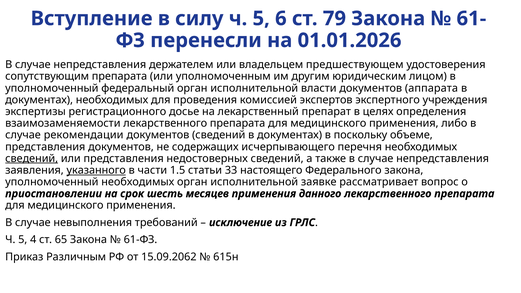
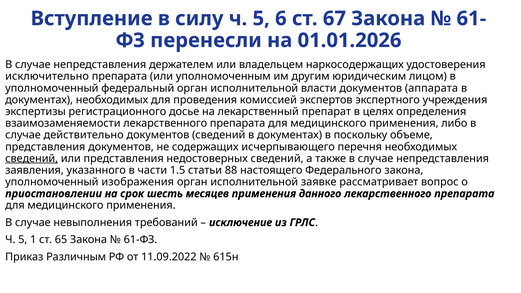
79: 79 -> 67
предшествующем: предшествующем -> наркосодержащих
сопутствующим: сопутствующим -> исключительно
рекомендации: рекомендации -> действительно
указанного underline: present -> none
33: 33 -> 88
уполномоченный необходимых: необходимых -> изображения
4: 4 -> 1
15.09.2062: 15.09.2062 -> 11.09.2022
